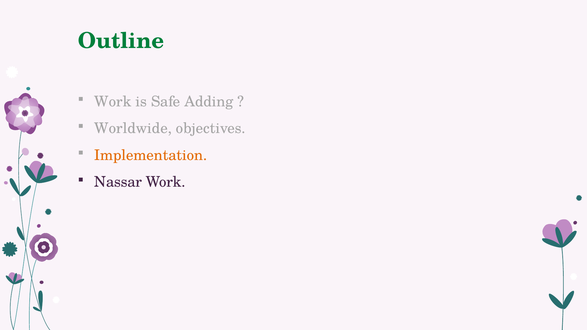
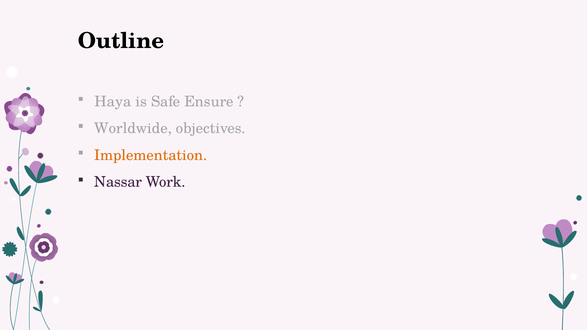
Outline colour: green -> black
Work at (113, 102): Work -> Haya
Adding: Adding -> Ensure
